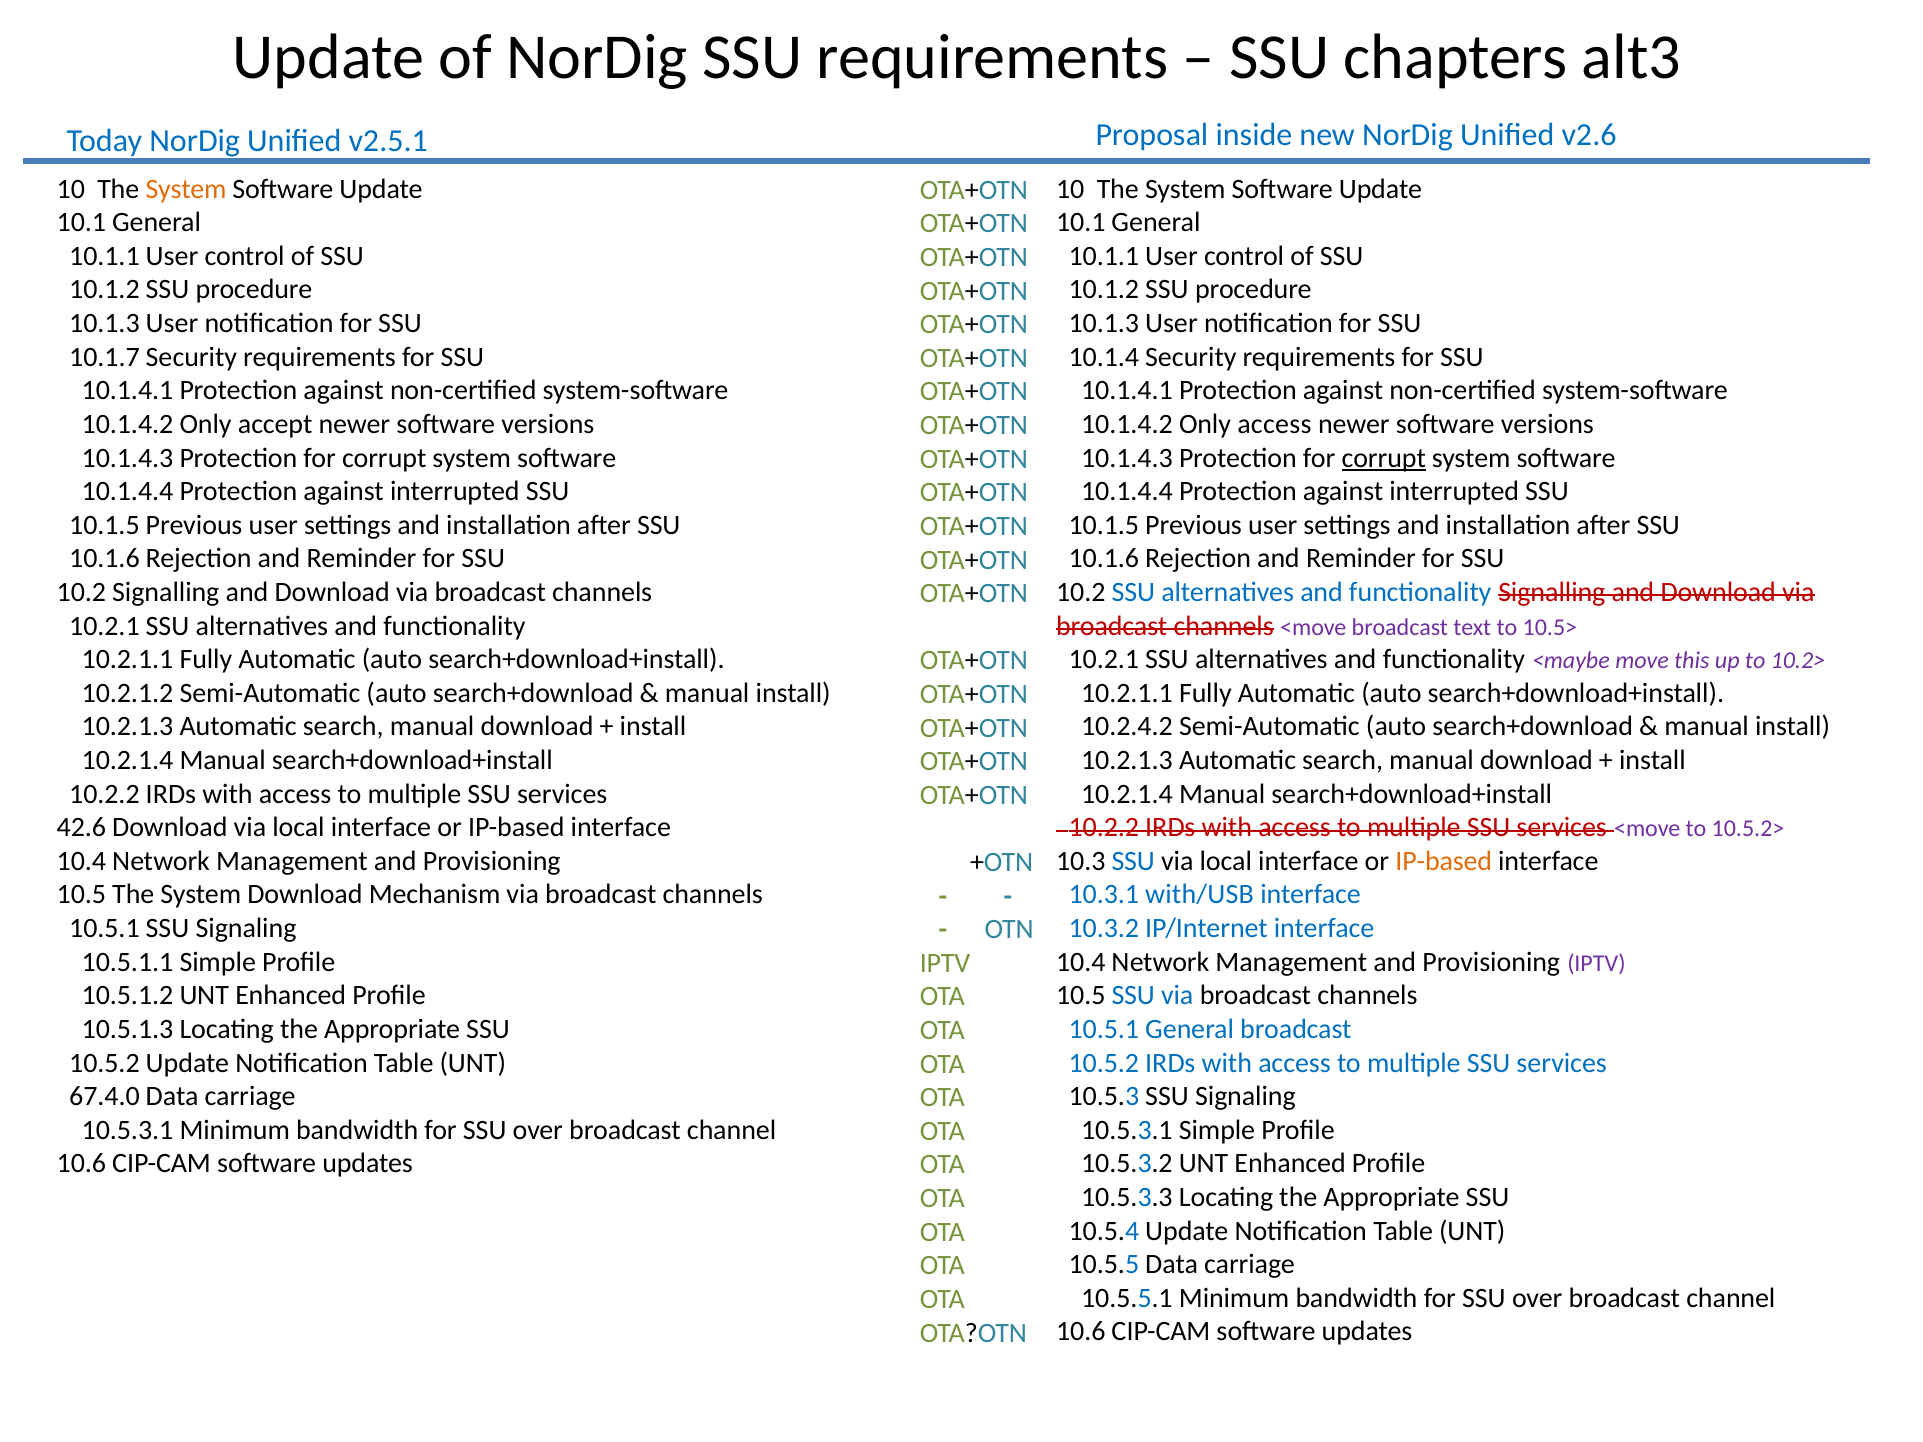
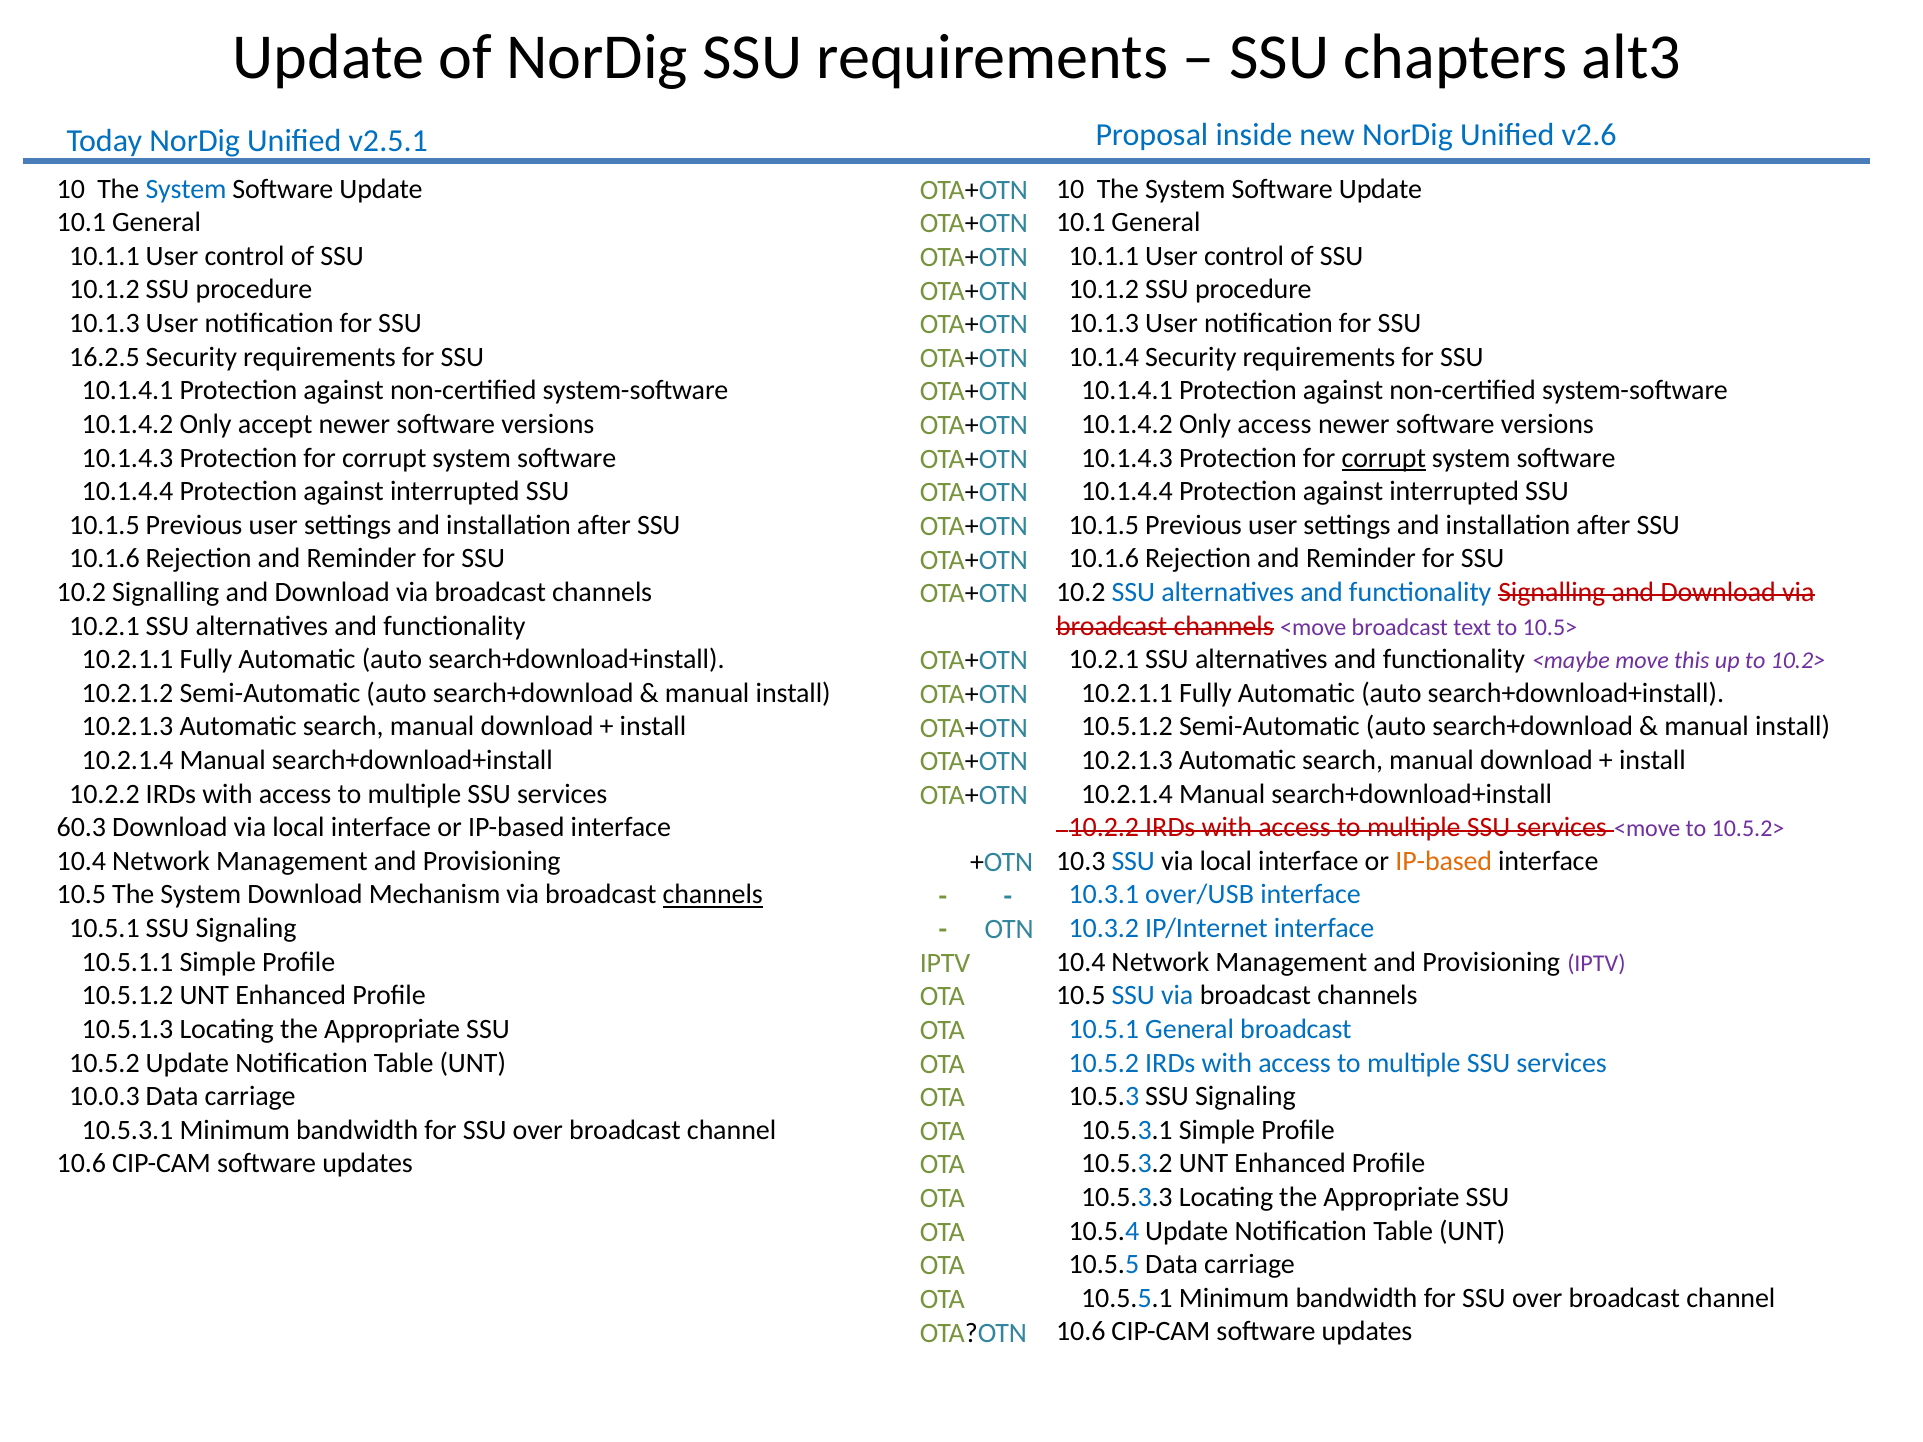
System at (186, 189) colour: orange -> blue
10.1.7: 10.1.7 -> 16.2.5
10.2.4.2 at (1127, 727): 10.2.4.2 -> 10.5.1.2
42.6: 42.6 -> 60.3
channels at (713, 895) underline: none -> present
with/USB: with/USB -> over/USB
67.4.0: 67.4.0 -> 10.0.3
